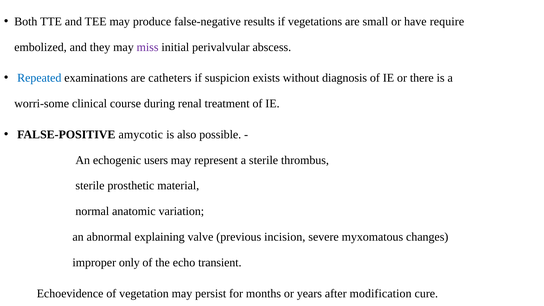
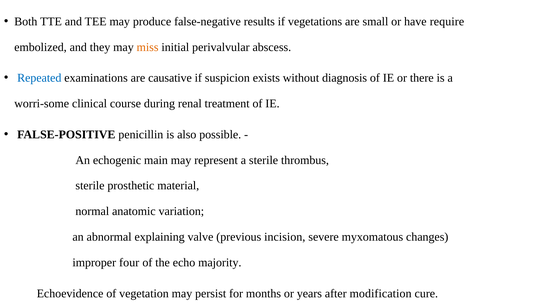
miss colour: purple -> orange
catheters: catheters -> causative
amycotic: amycotic -> penicillin
users: users -> main
only: only -> four
transient: transient -> majority
